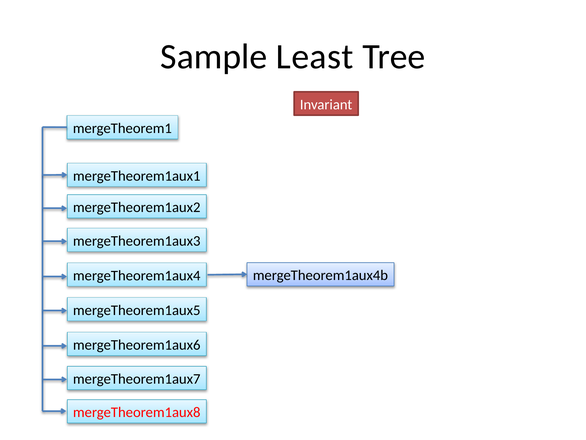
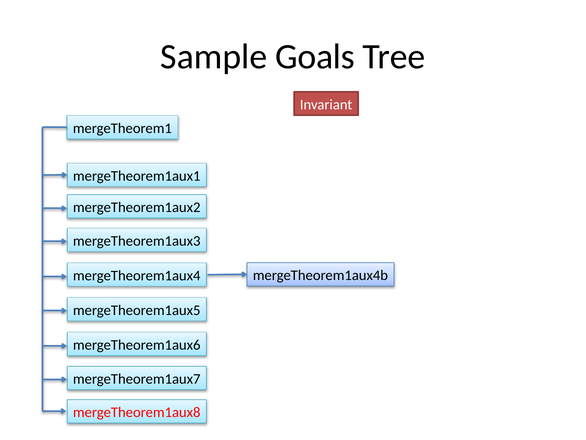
Least: Least -> Goals
